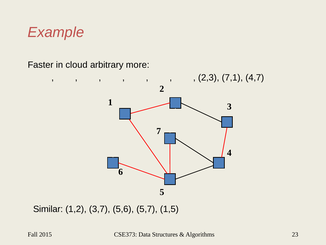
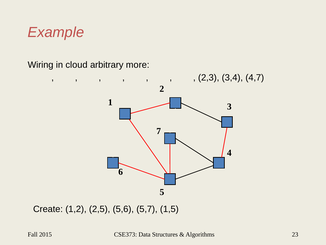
Faster: Faster -> Wiring
2,3 7,1: 7,1 -> 3,4
Similar: Similar -> Create
3,7: 3,7 -> 2,5
